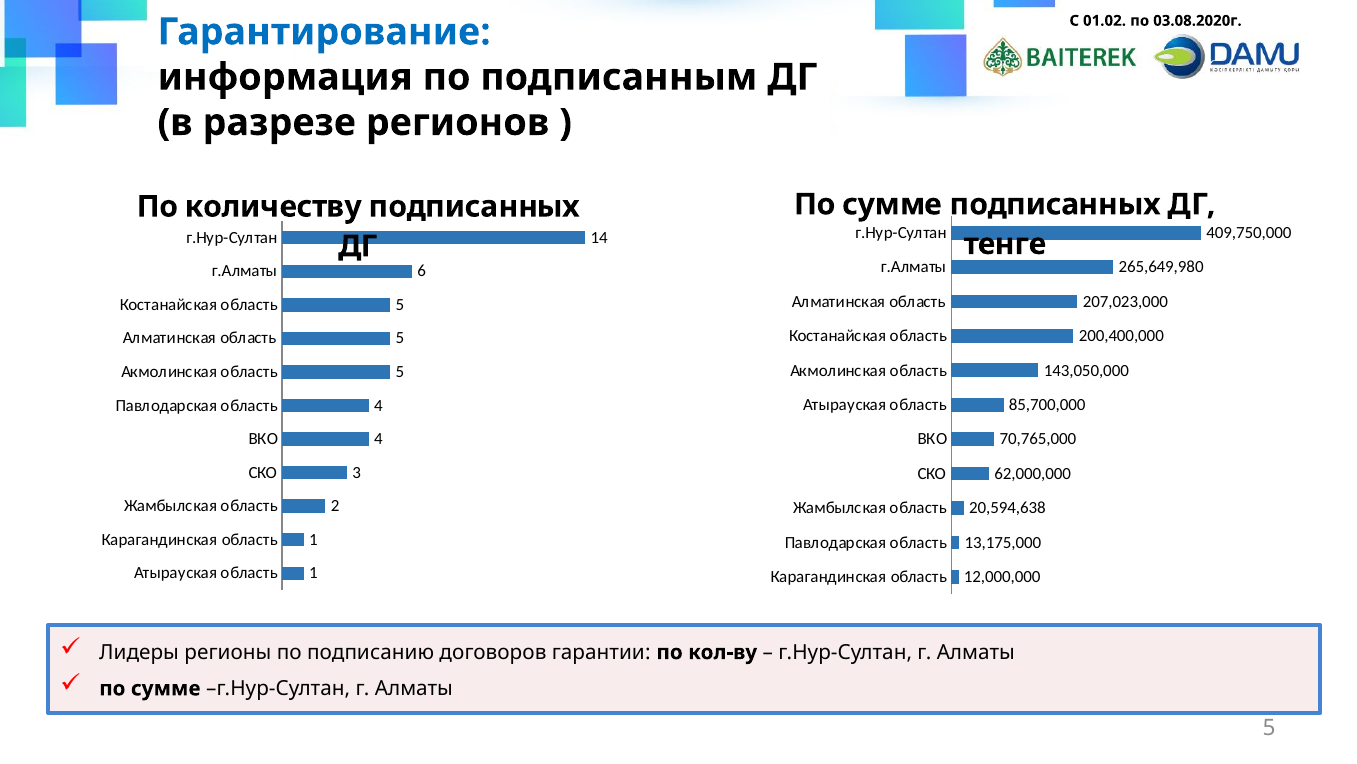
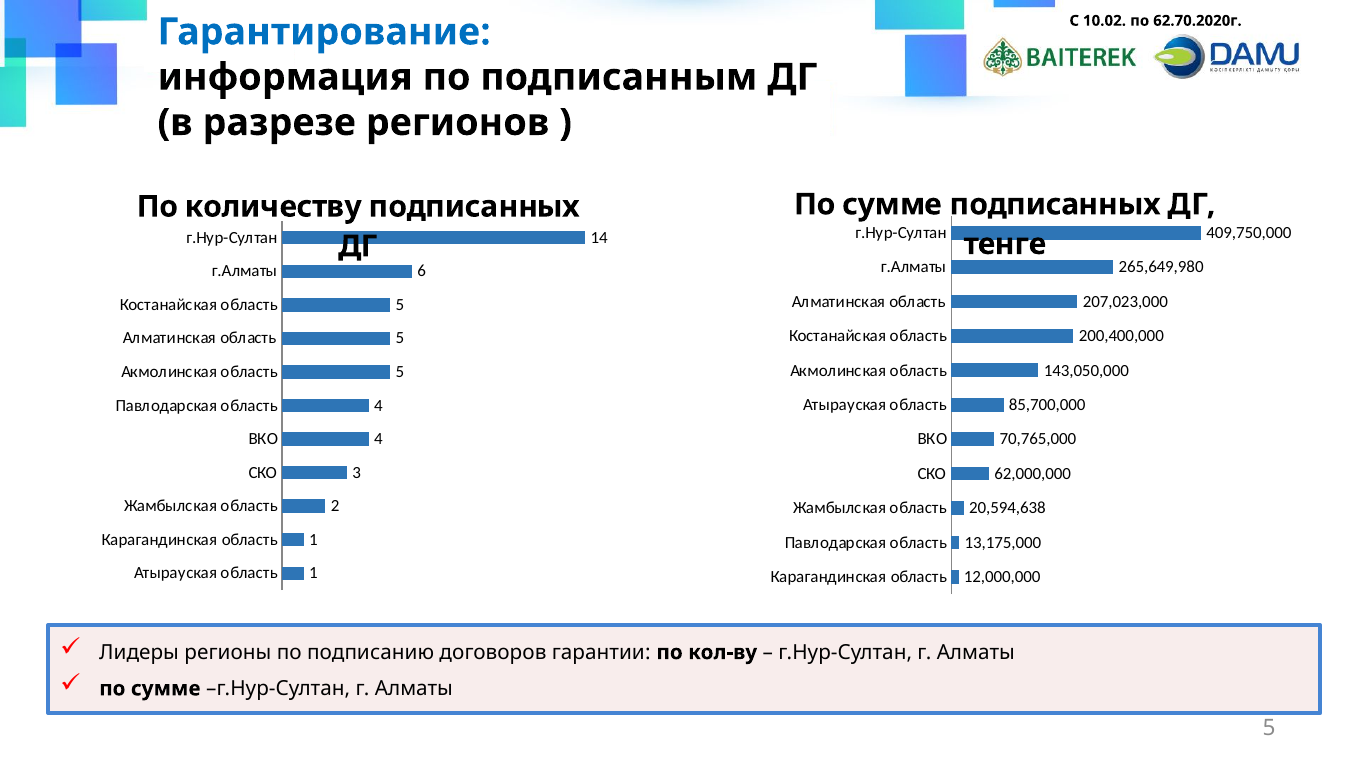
01.02: 01.02 -> 10.02
03.08.2020г: 03.08.2020г -> 62.70.2020г
